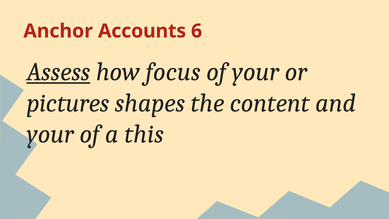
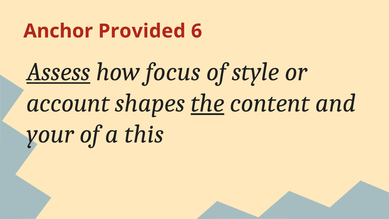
Accounts: Accounts -> Provided
of your: your -> style
pictures: pictures -> account
the underline: none -> present
